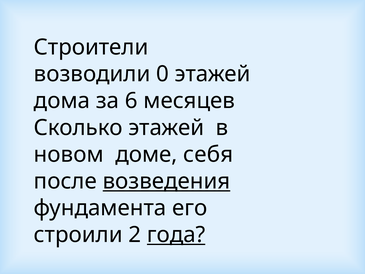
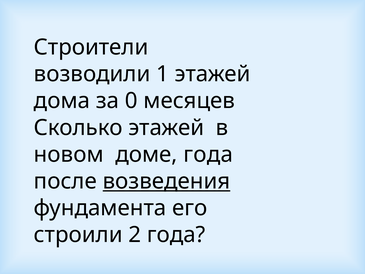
0: 0 -> 1
6: 6 -> 0
доме себя: себя -> года
года at (176, 235) underline: present -> none
